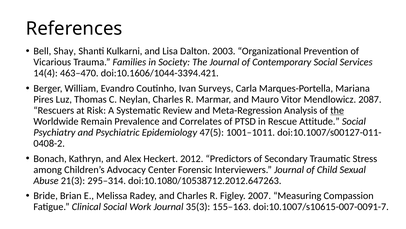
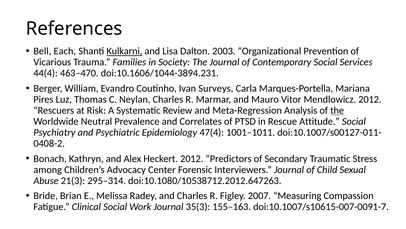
Shay: Shay -> Each
Kulkarni underline: none -> present
14(4: 14(4 -> 44(4
doi:10.1606/1044-3394.421: doi:10.1606/1044-3394.421 -> doi:10.1606/1044-3894.231
Mendlowicz 2087: 2087 -> 2012
Remain: Remain -> Neutral
47(5: 47(5 -> 47(4
